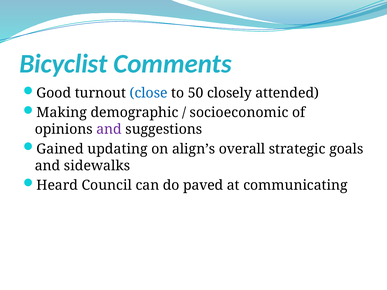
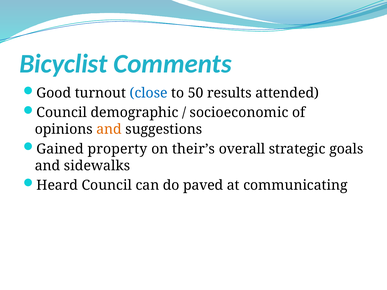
closely: closely -> results
Making at (62, 113): Making -> Council
and at (109, 129) colour: purple -> orange
updating: updating -> property
align’s: align’s -> their’s
